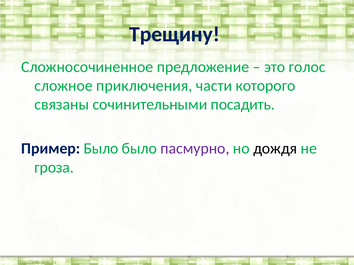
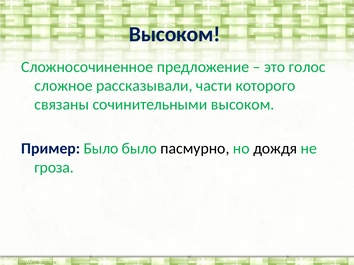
Трещину at (175, 34): Трещину -> Высоком
приключения: приключения -> рассказывали
сочинительными посадить: посадить -> высоком
пасмурно colour: purple -> black
